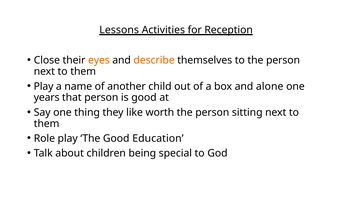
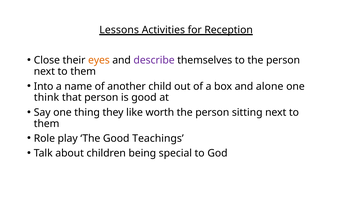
describe colour: orange -> purple
Play at (44, 86): Play -> Into
years: years -> think
Education: Education -> Teachings
